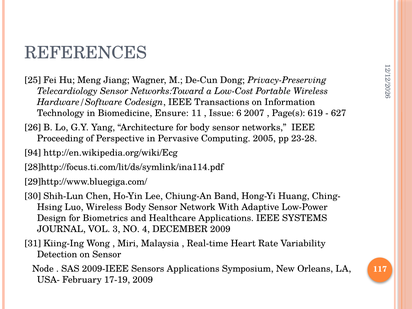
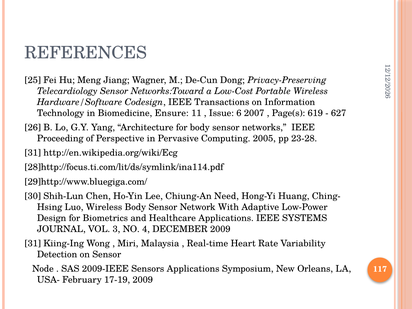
94 at (33, 153): 94 -> 31
Band: Band -> Need
